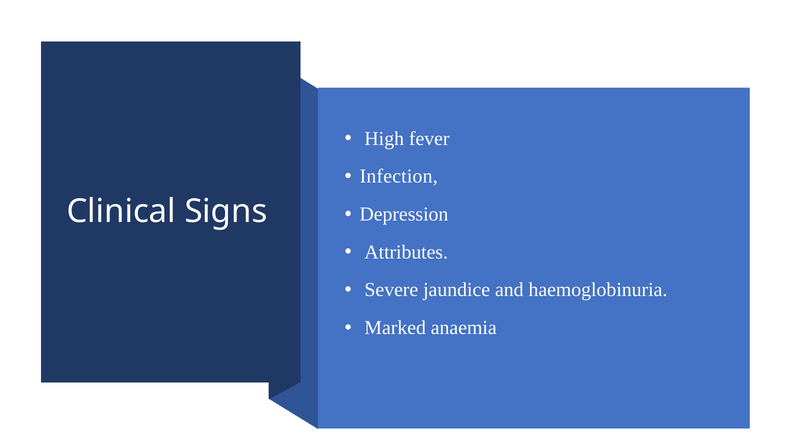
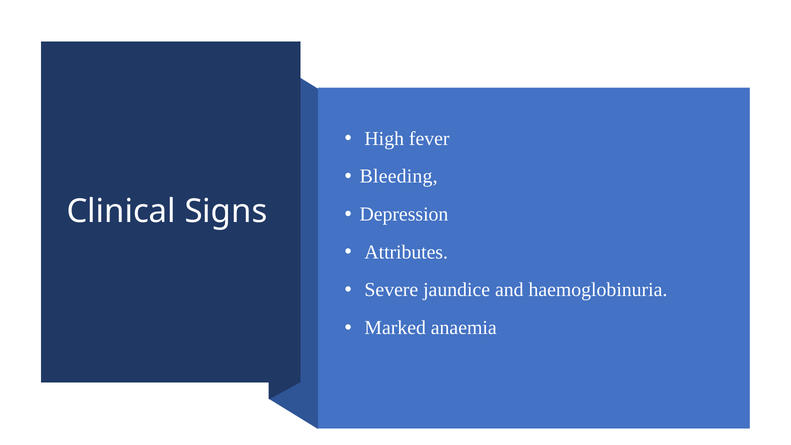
Infection: Infection -> Bleeding
